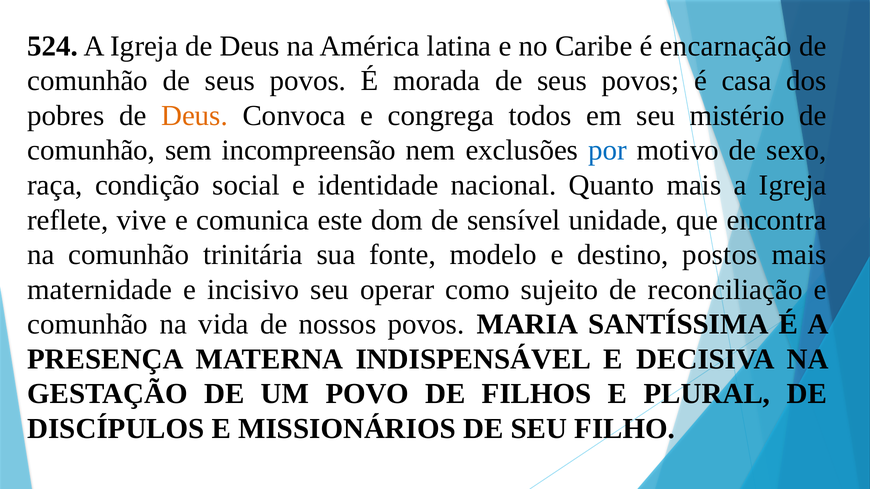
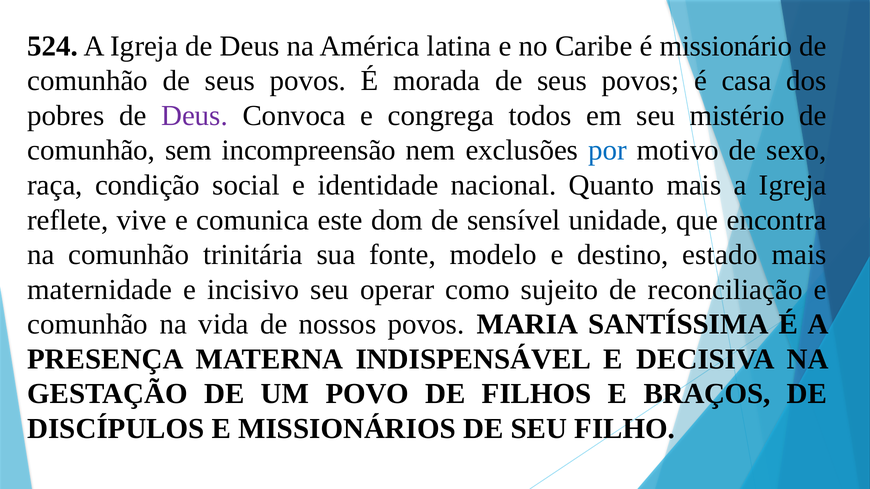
encarnação: encarnação -> missionário
Deus at (195, 116) colour: orange -> purple
postos: postos -> estado
PLURAL: PLURAL -> BRAÇOS
